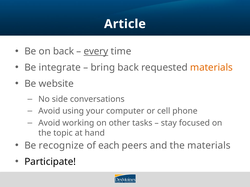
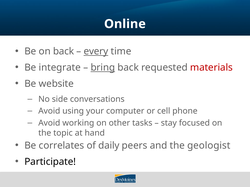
Article: Article -> Online
bring underline: none -> present
materials at (211, 68) colour: orange -> red
recognize: recognize -> correlates
each: each -> daily
the materials: materials -> geologist
